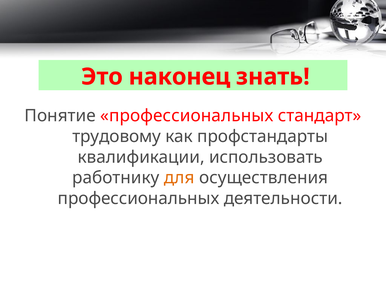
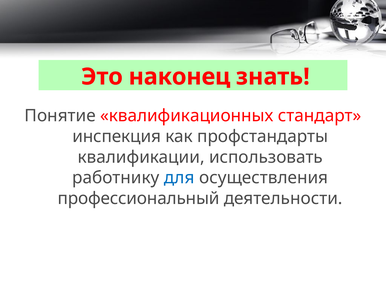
Понятие профессиональных: профессиональных -> квалификационных
трудовому: трудовому -> инспекция
для colour: orange -> blue
профессиональных at (139, 198): профессиональных -> профессиональный
